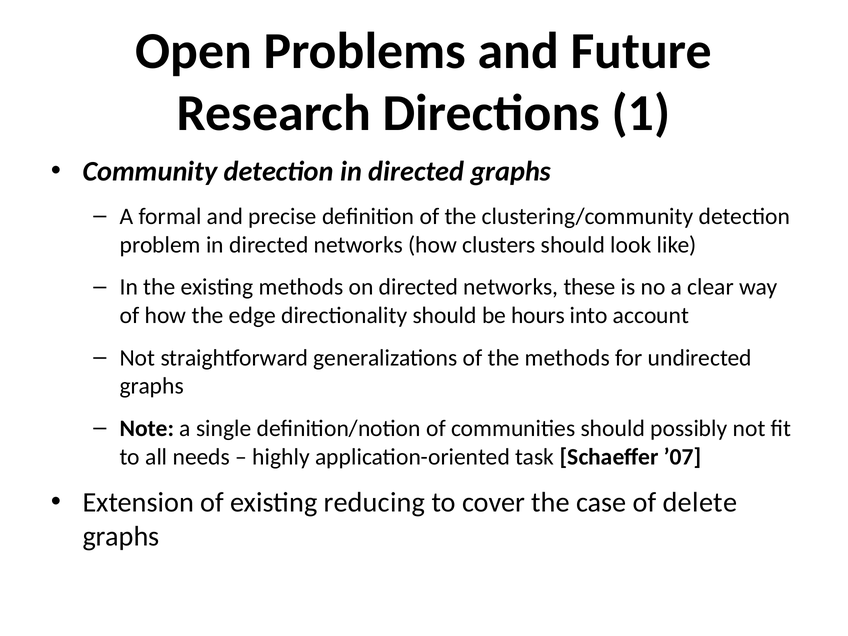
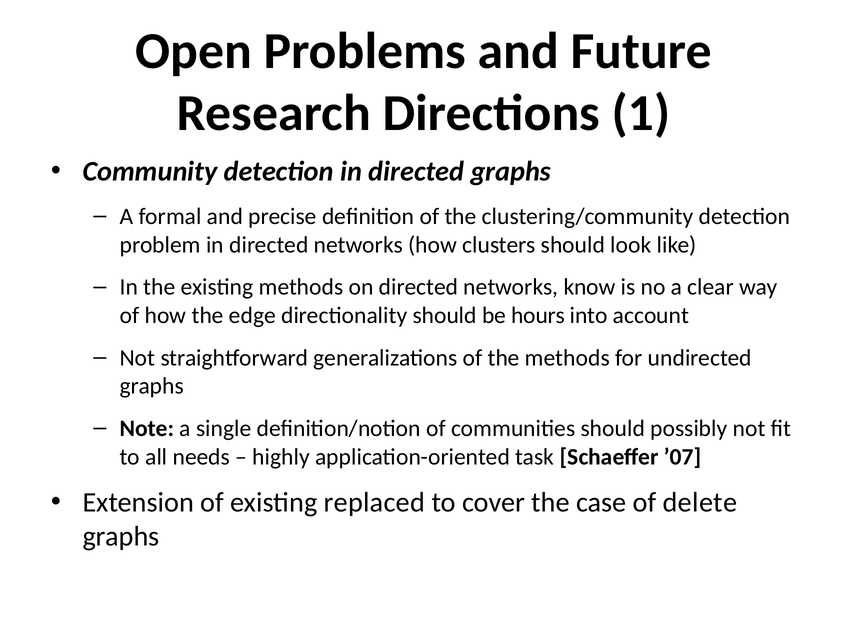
these: these -> know
reducing: reducing -> replaced
